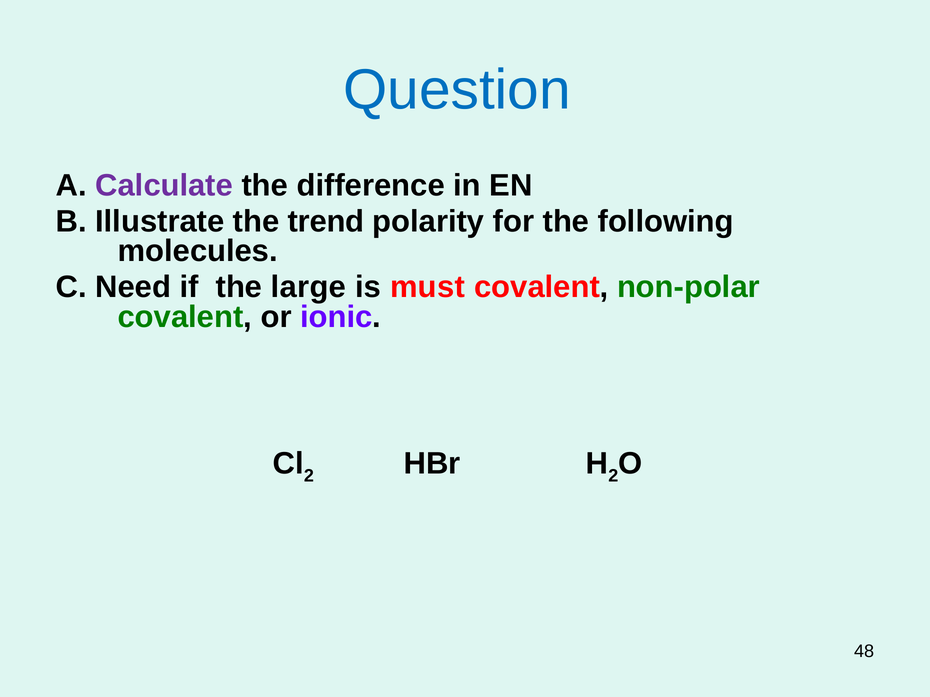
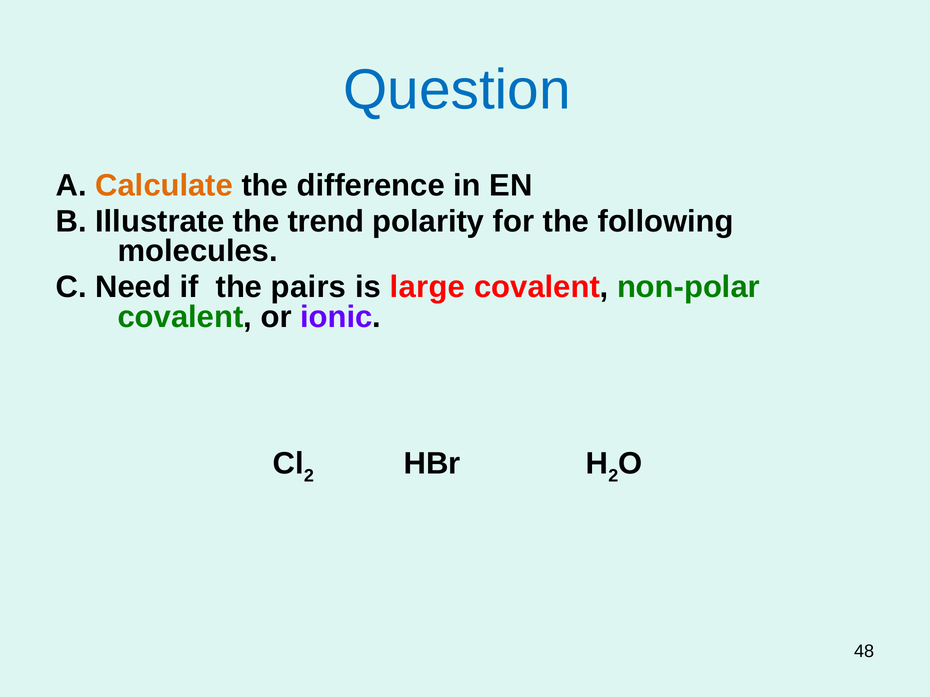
Calculate colour: purple -> orange
large: large -> pairs
must: must -> large
